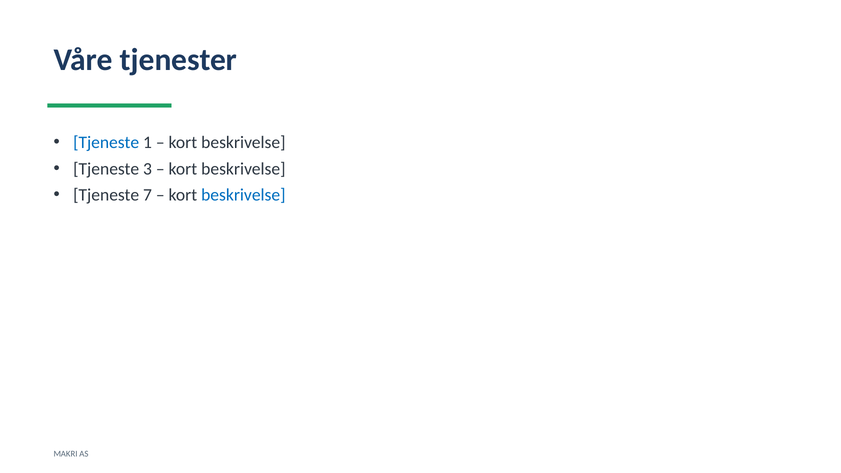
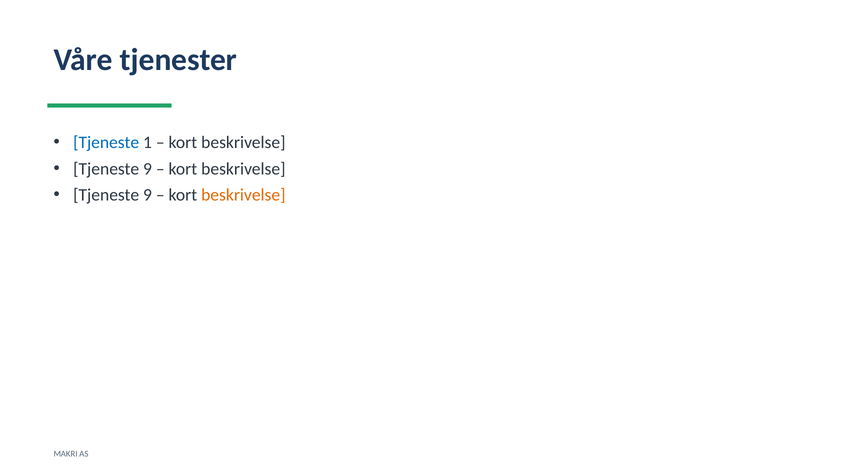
3 at (147, 169): 3 -> 9
7 at (147, 195): 7 -> 9
beskrivelse at (243, 195) colour: blue -> orange
